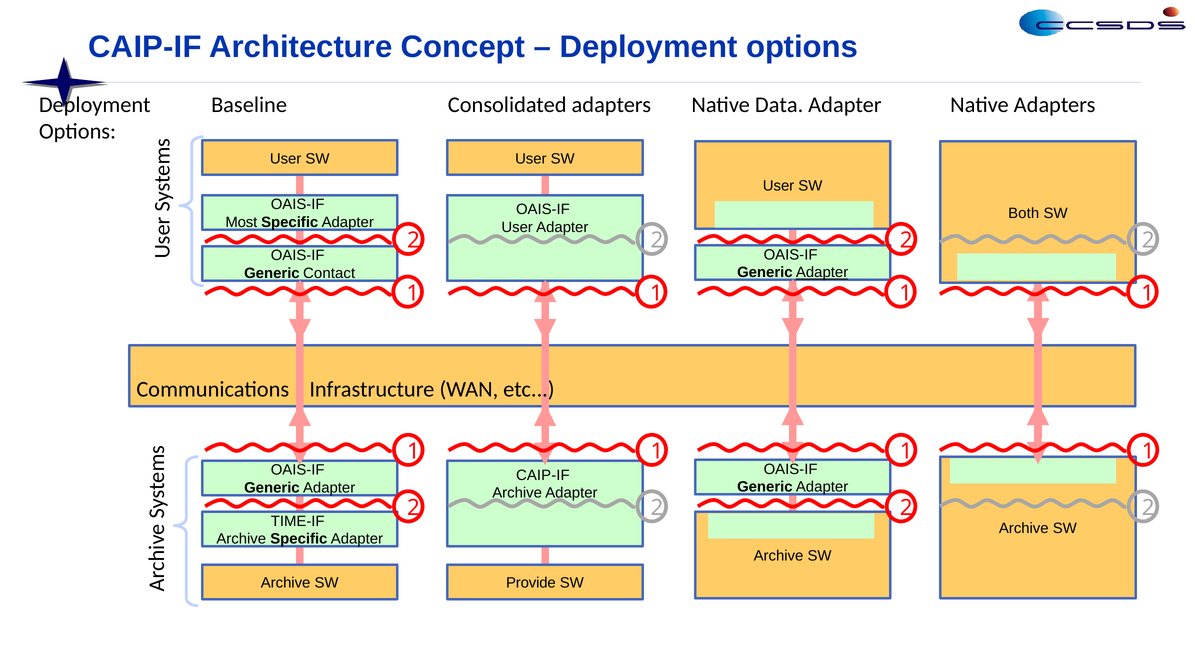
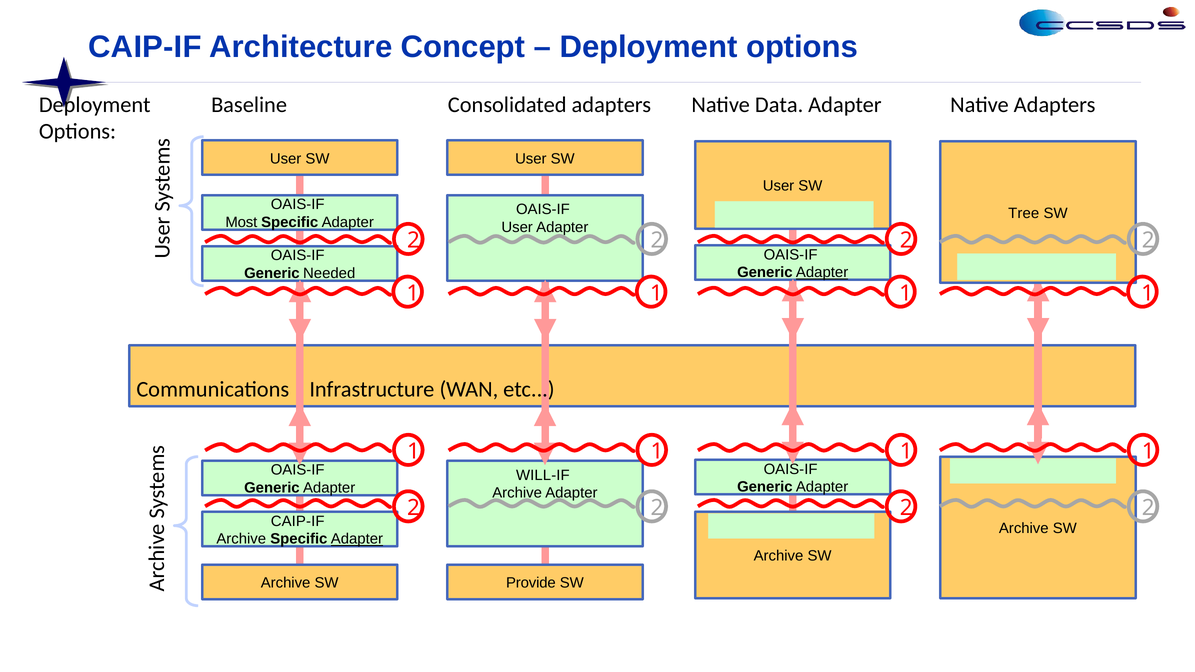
Both: Both -> Tree
Contact: Contact -> Needed
CAIP-IF at (543, 475): CAIP-IF -> WILL-IF
TIME-IF at (298, 521): TIME-IF -> CAIP-IF
Adapter at (357, 539) underline: none -> present
